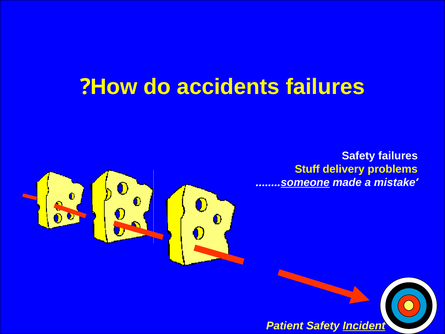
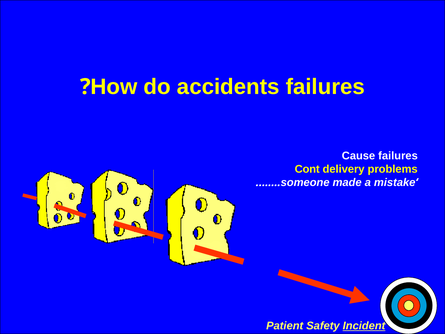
Safety at (358, 156): Safety -> Cause
Stuff: Stuff -> Cont
someone underline: present -> none
